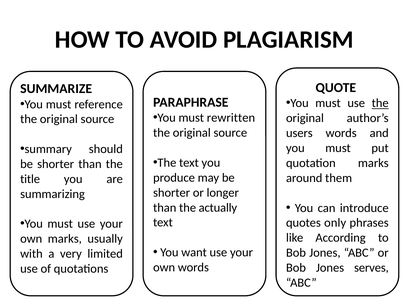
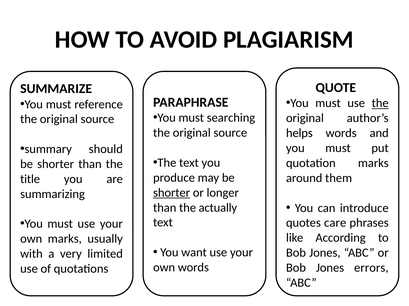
rewritten: rewritten -> searching
users: users -> helps
shorter at (172, 193) underline: none -> present
only: only -> care
serves: serves -> errors
